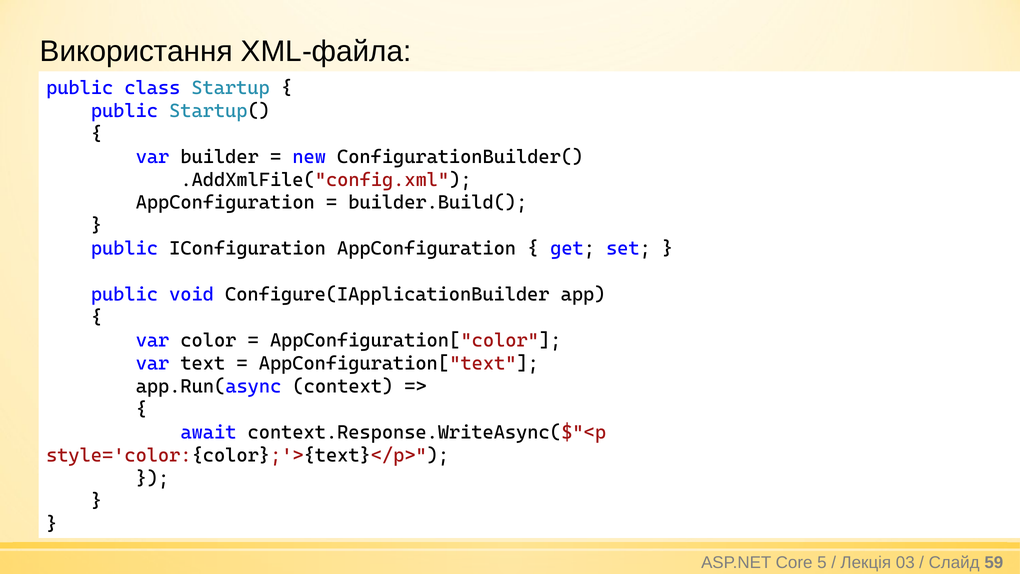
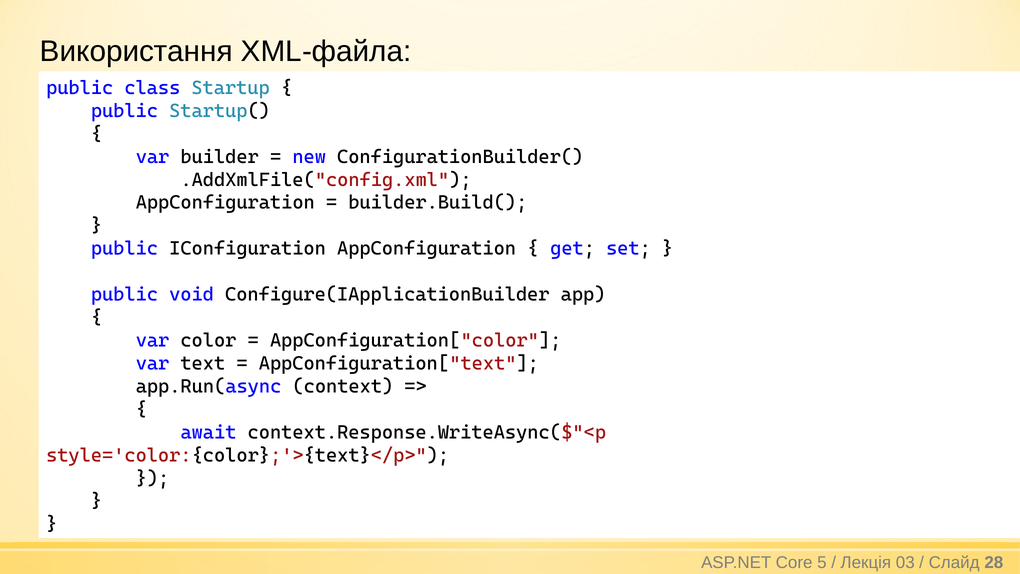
59: 59 -> 28
